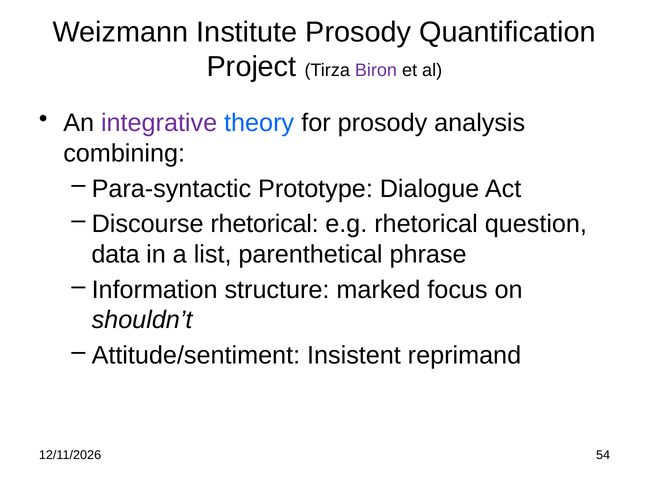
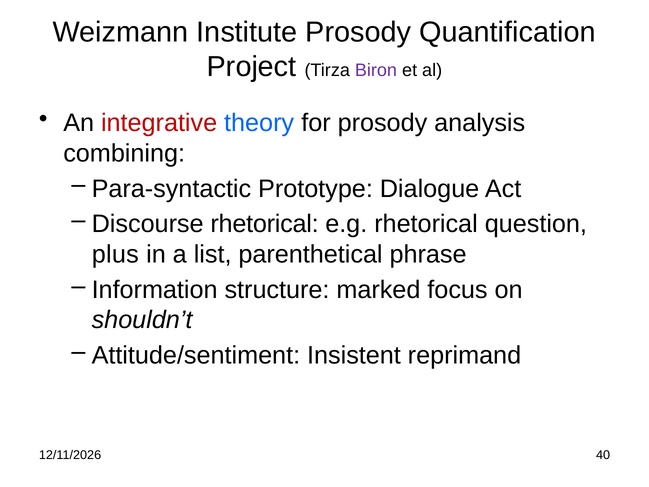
integrative colour: purple -> red
data: data -> plus
54: 54 -> 40
